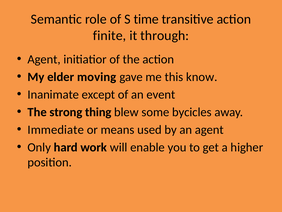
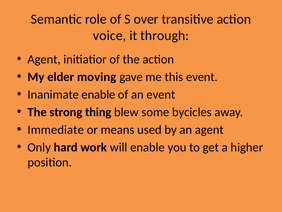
time: time -> over
finite: finite -> voice
this know: know -> event
Inanimate except: except -> enable
